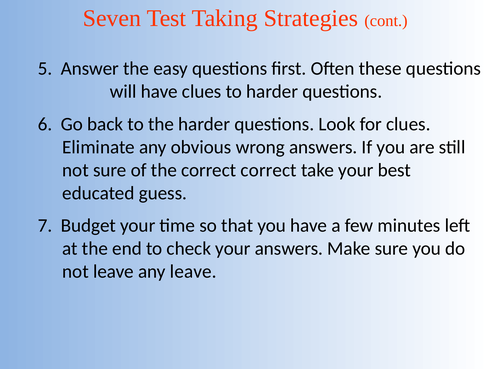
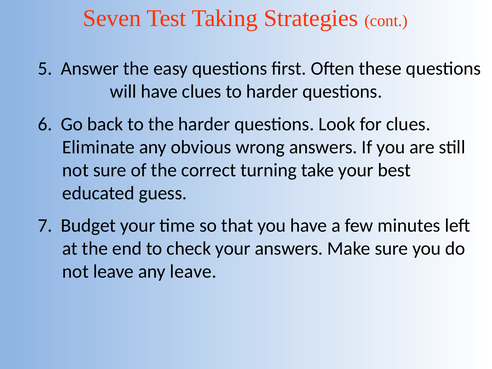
correct correct: correct -> turning
